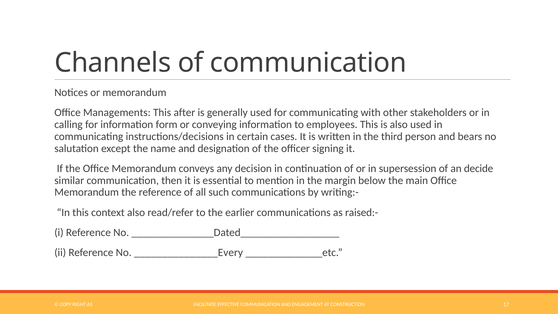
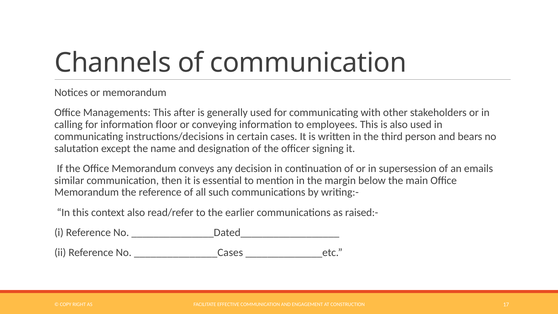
form: form -> floor
decide: decide -> emails
_______________Every: _______________Every -> _______________Cases
